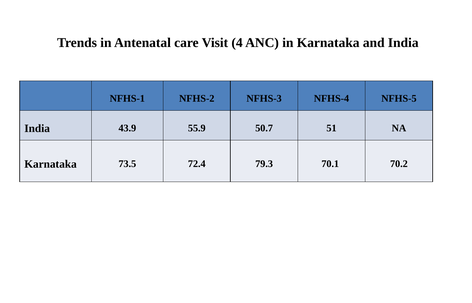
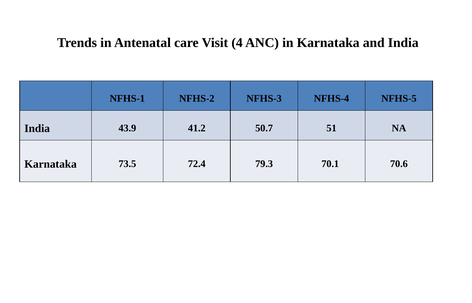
55.9: 55.9 -> 41.2
70.2: 70.2 -> 70.6
